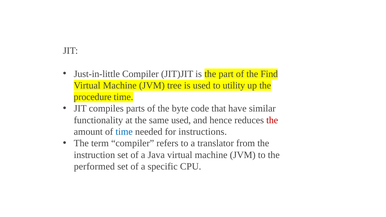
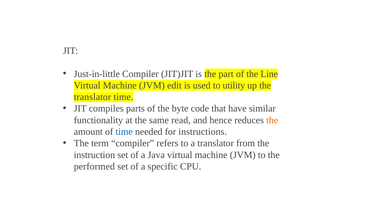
Find: Find -> Line
tree: tree -> edit
procedure at (93, 97): procedure -> translator
same used: used -> read
the at (272, 120) colour: red -> orange
